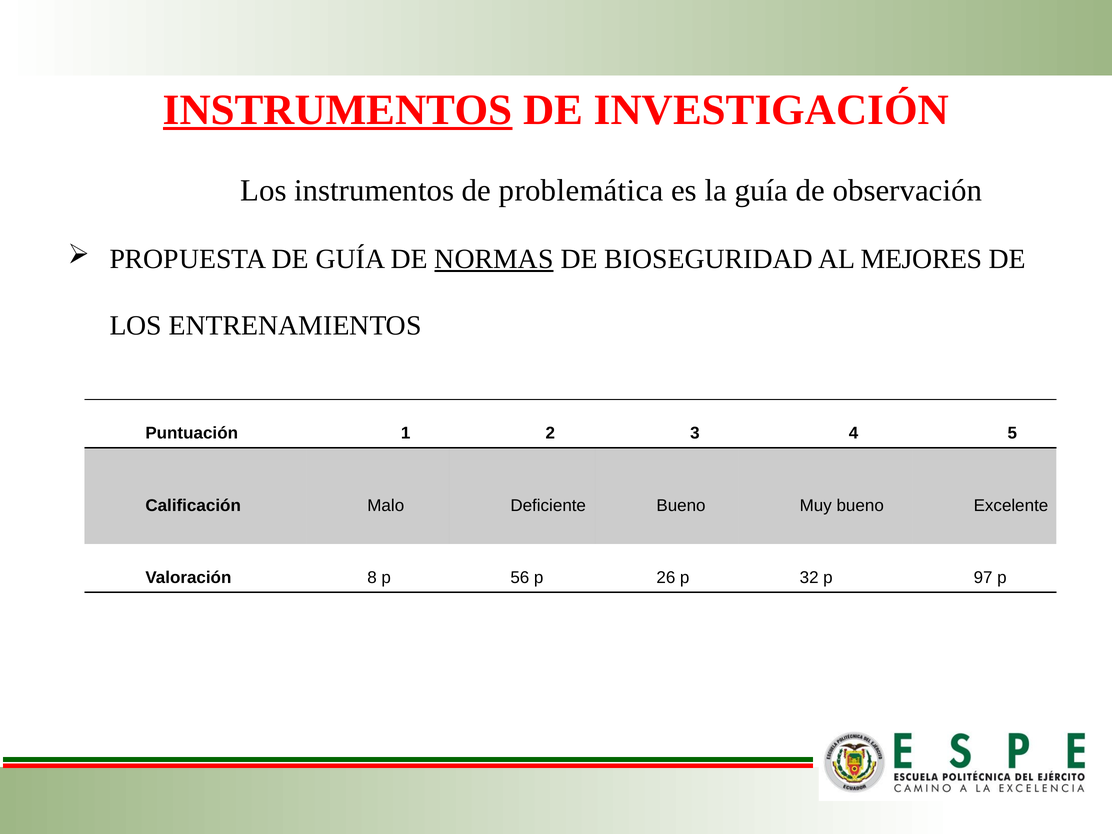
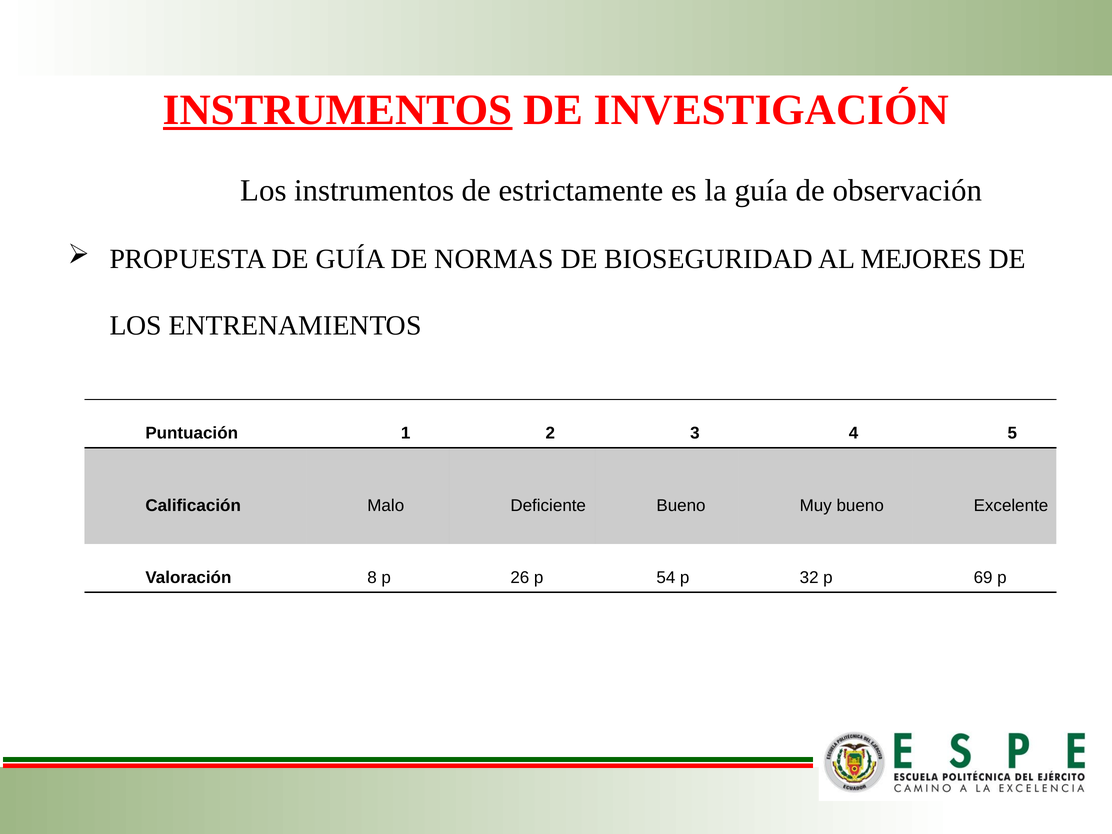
problemática: problemática -> estrictamente
NORMAS underline: present -> none
56: 56 -> 26
26: 26 -> 54
97: 97 -> 69
